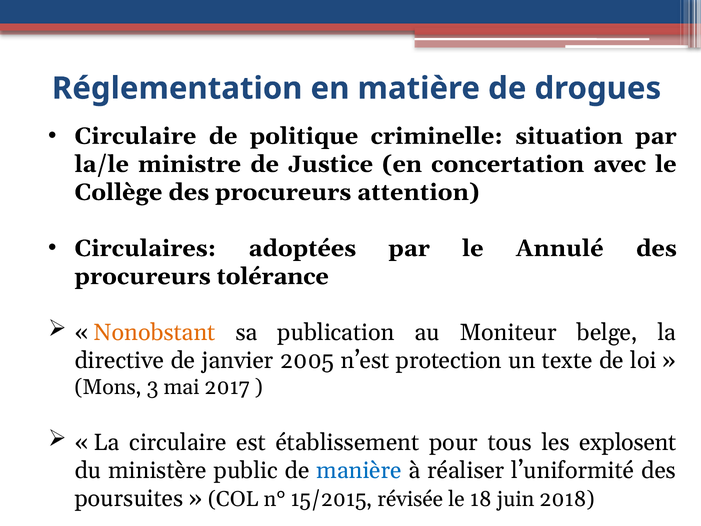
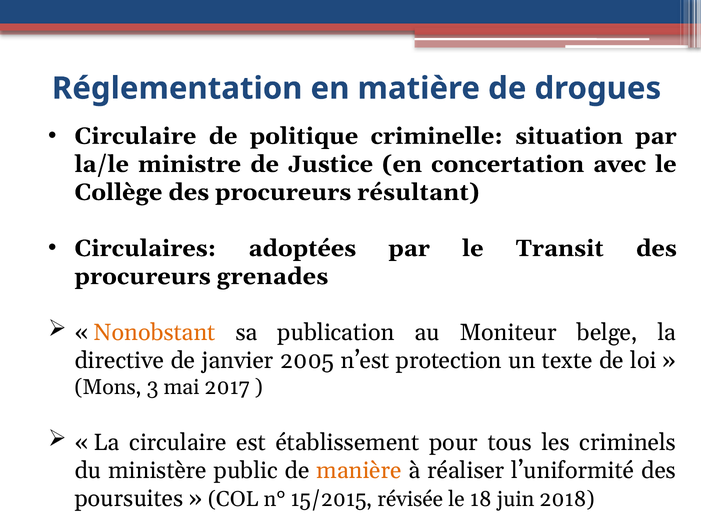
attention: attention -> résultant
Annulé: Annulé -> Transit
tolérance: tolérance -> grenades
explosent: explosent -> criminels
manière colour: blue -> orange
